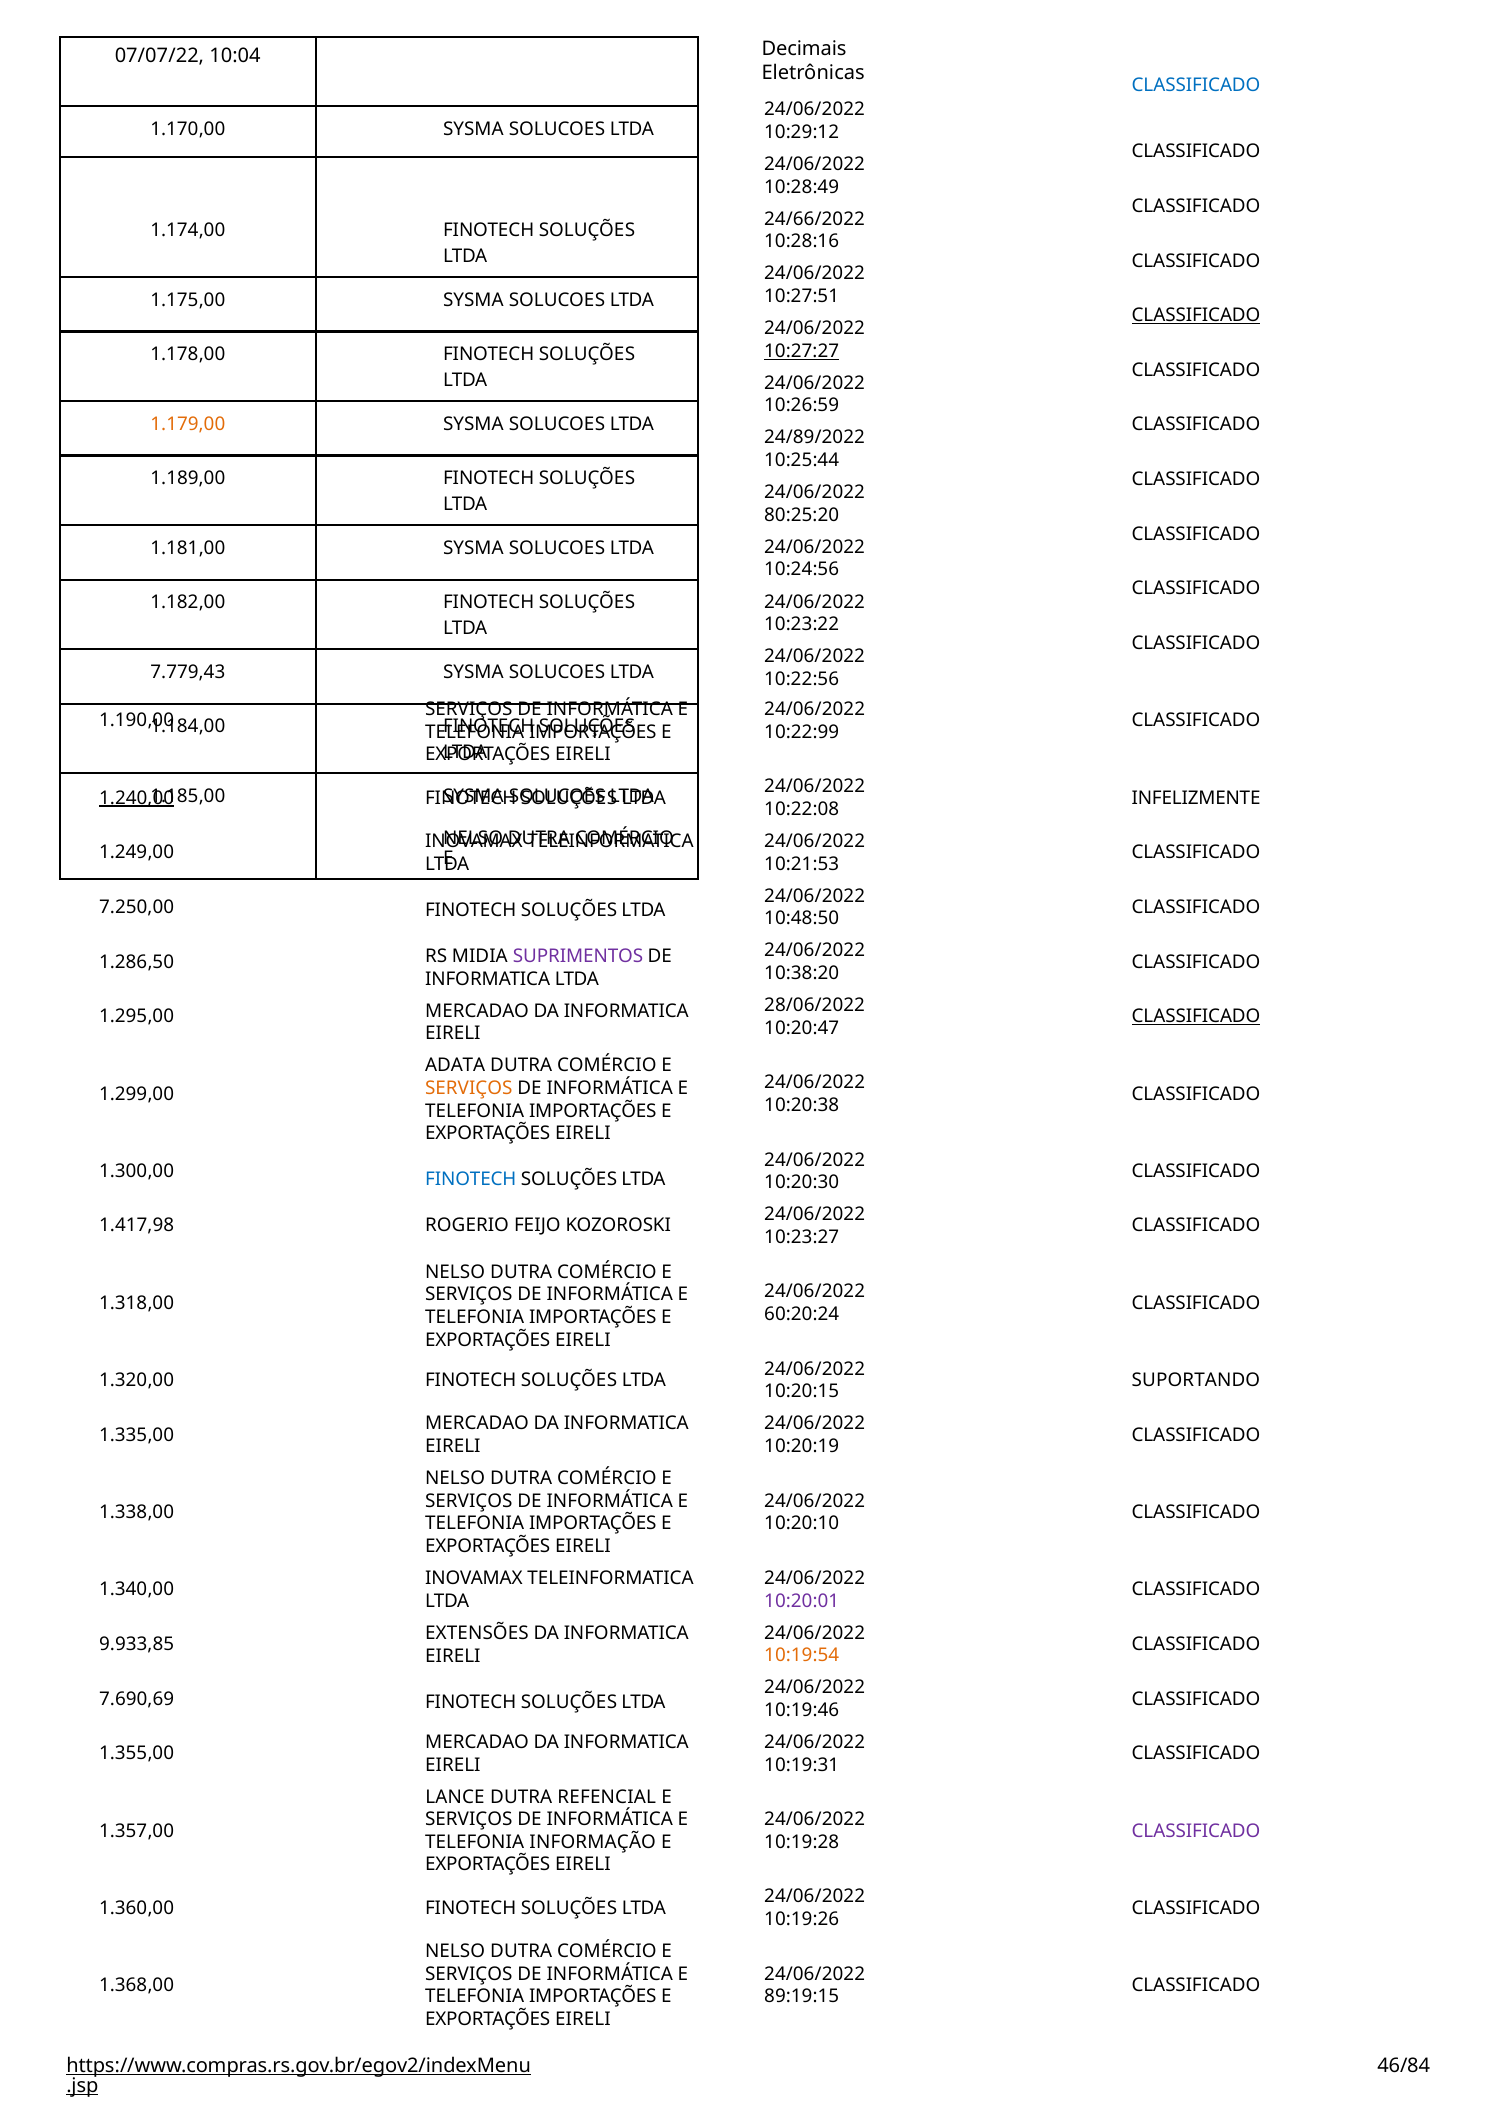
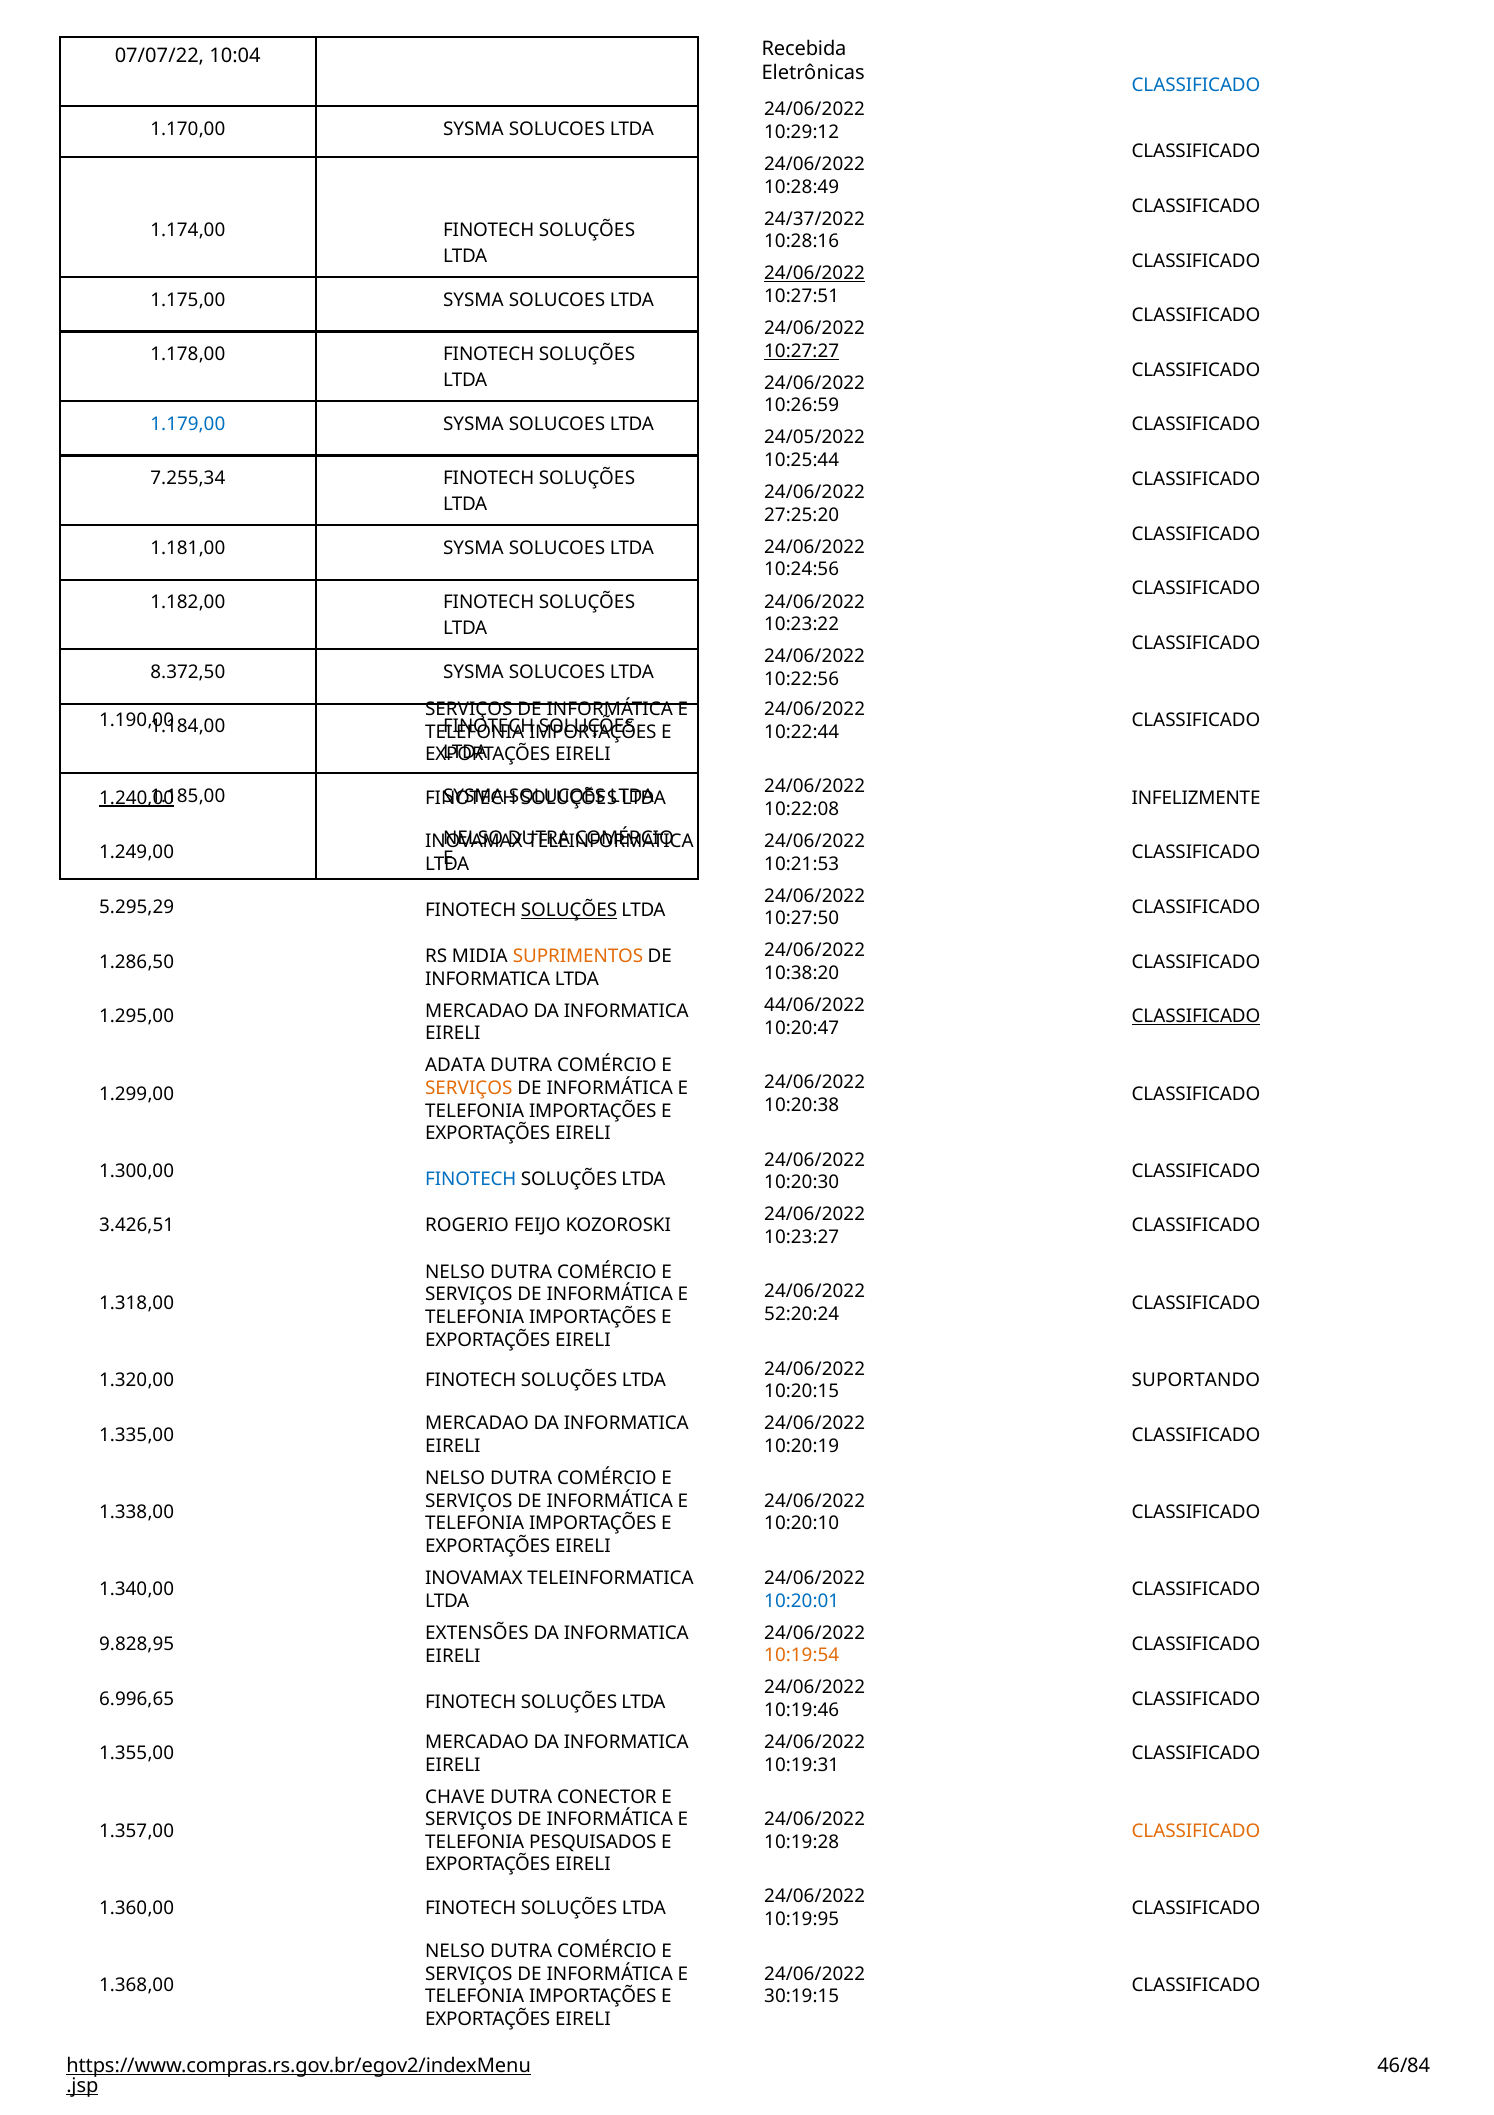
Decimais: Decimais -> Recebida
24/66/2022: 24/66/2022 -> 24/37/2022
24/06/2022 at (815, 273) underline: none -> present
CLASSIFICADO at (1196, 315) underline: present -> none
1.179,00 colour: orange -> blue
24/89/2022: 24/89/2022 -> 24/05/2022
1.189,00: 1.189,00 -> 7.255,34
80:25:20: 80:25:20 -> 27:25:20
7.779,43: 7.779,43 -> 8.372,50
10:22:99: 10:22:99 -> 10:22:44
7.250,00: 7.250,00 -> 5.295,29
SOLUÇÕES at (569, 910) underline: none -> present
10:48:50: 10:48:50 -> 10:27:50
SUPRIMENTOS colour: purple -> orange
28/06/2022: 28/06/2022 -> 44/06/2022
1.417,98: 1.417,98 -> 3.426,51
60:20:24: 60:20:24 -> 52:20:24
10:20:01 colour: purple -> blue
9.933,85: 9.933,85 -> 9.828,95
7.690,69: 7.690,69 -> 6.996,65
LANCE: LANCE -> CHAVE
REFENCIAL: REFENCIAL -> CONECTOR
CLASSIFICADO at (1196, 1830) colour: purple -> orange
INFORMAÇÃO: INFORMAÇÃO -> PESQUISADOS
10:19:26: 10:19:26 -> 10:19:95
89:19:15: 89:19:15 -> 30:19:15
